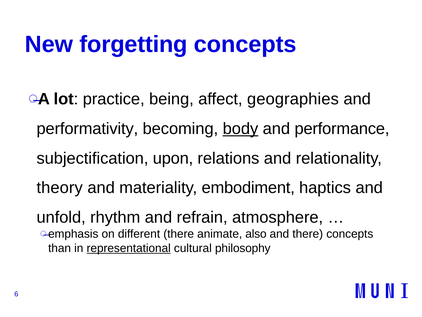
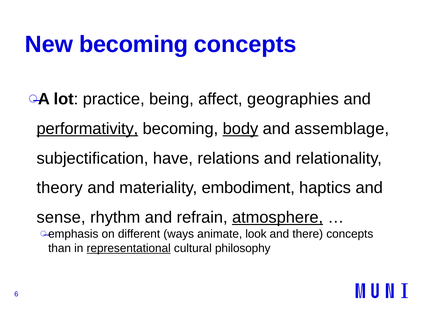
New forgetting: forgetting -> becoming
performativity underline: none -> present
performance: performance -> assemblage
upon: upon -> have
unfold: unfold -> sense
atmosphere underline: none -> present
different there: there -> ways
also: also -> look
